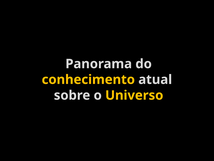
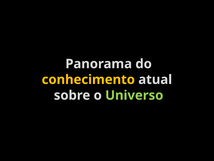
Universo colour: yellow -> light green
